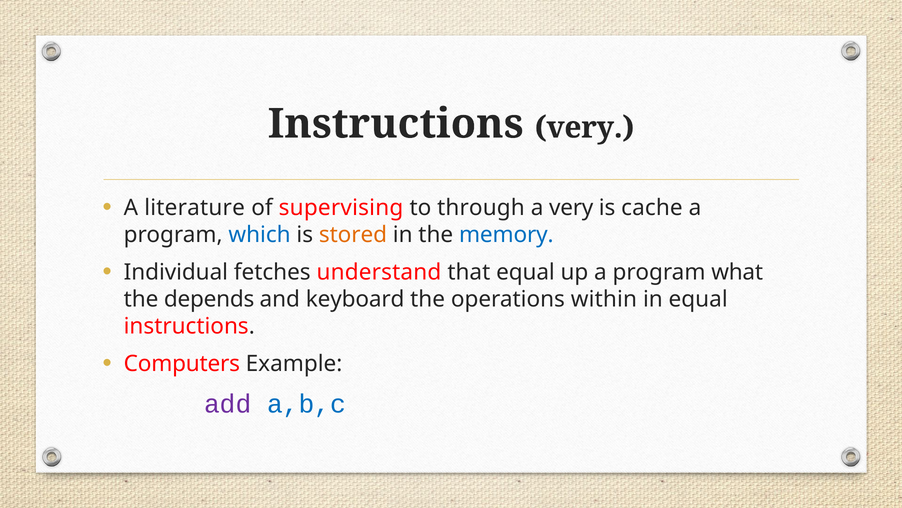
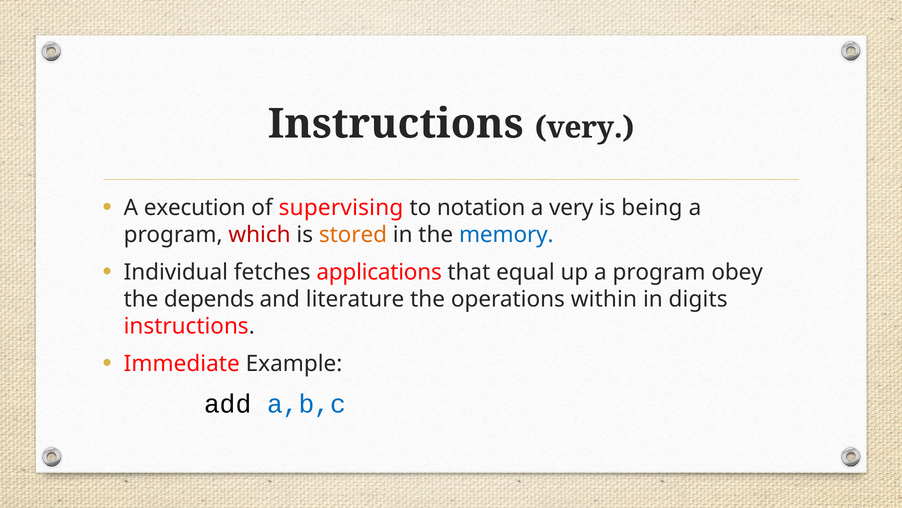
literature: literature -> execution
through: through -> notation
cache: cache -> being
which colour: blue -> red
understand: understand -> applications
what: what -> obey
keyboard: keyboard -> literature
in equal: equal -> digits
Computers: Computers -> Immediate
add colour: purple -> black
